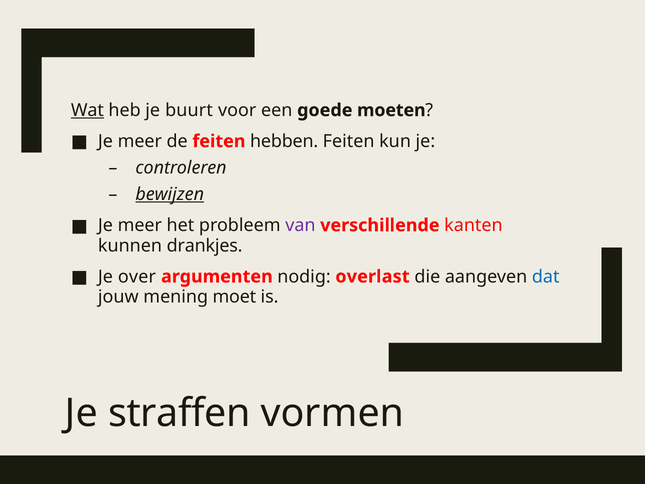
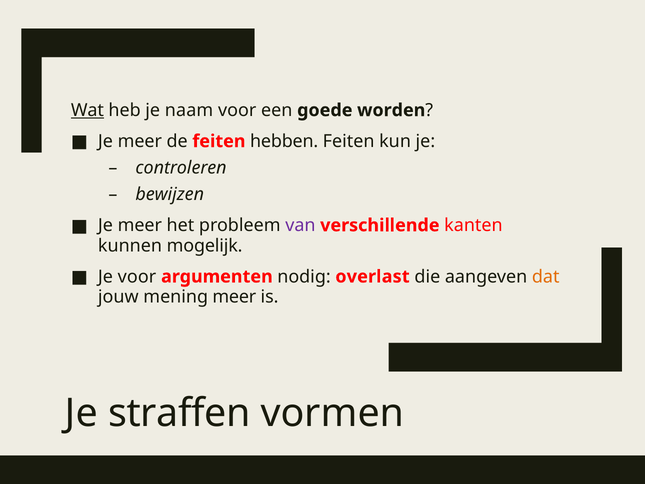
buurt: buurt -> naam
moeten: moeten -> worden
bewijzen underline: present -> none
drankjes: drankjes -> mogelijk
Je over: over -> voor
dat colour: blue -> orange
mening moet: moet -> meer
